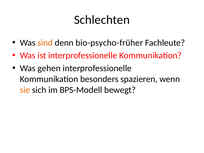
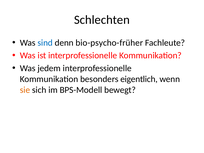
sind colour: orange -> blue
gehen: gehen -> jedem
spazieren: spazieren -> eigentlich
